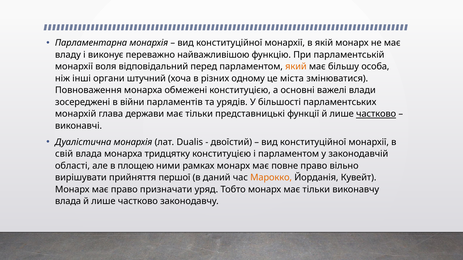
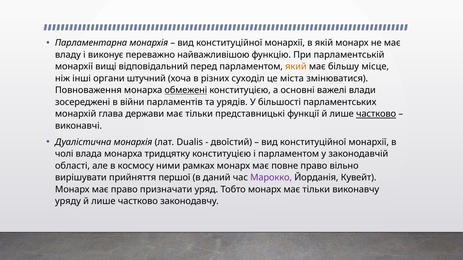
воля: воля -> вищі
особа: особа -> місце
одному: одному -> суходіл
обмежені underline: none -> present
свій: свій -> чолі
площею: площею -> космосу
Марокко colour: orange -> purple
влада at (68, 202): влада -> уряду
